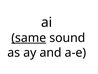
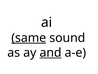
and underline: none -> present
